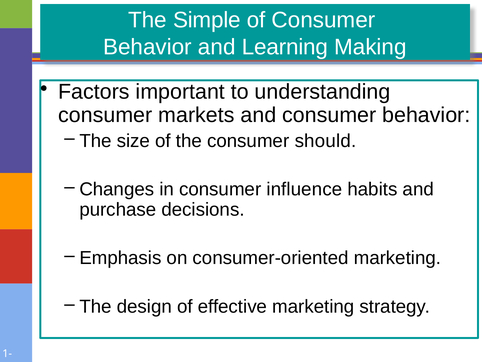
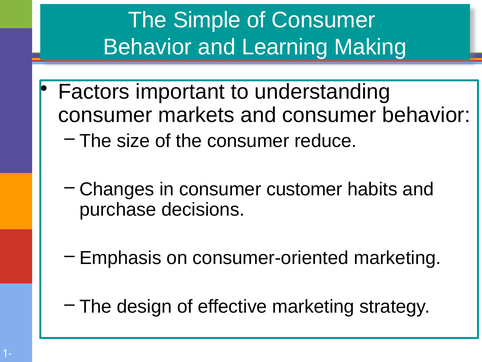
should: should -> reduce
influence: influence -> customer
